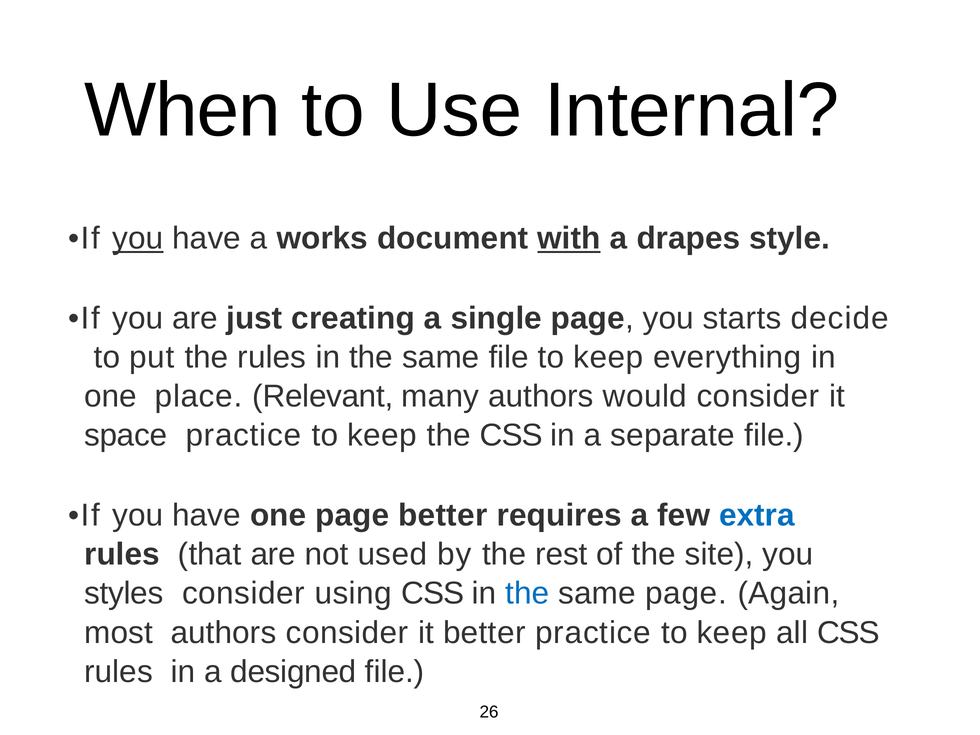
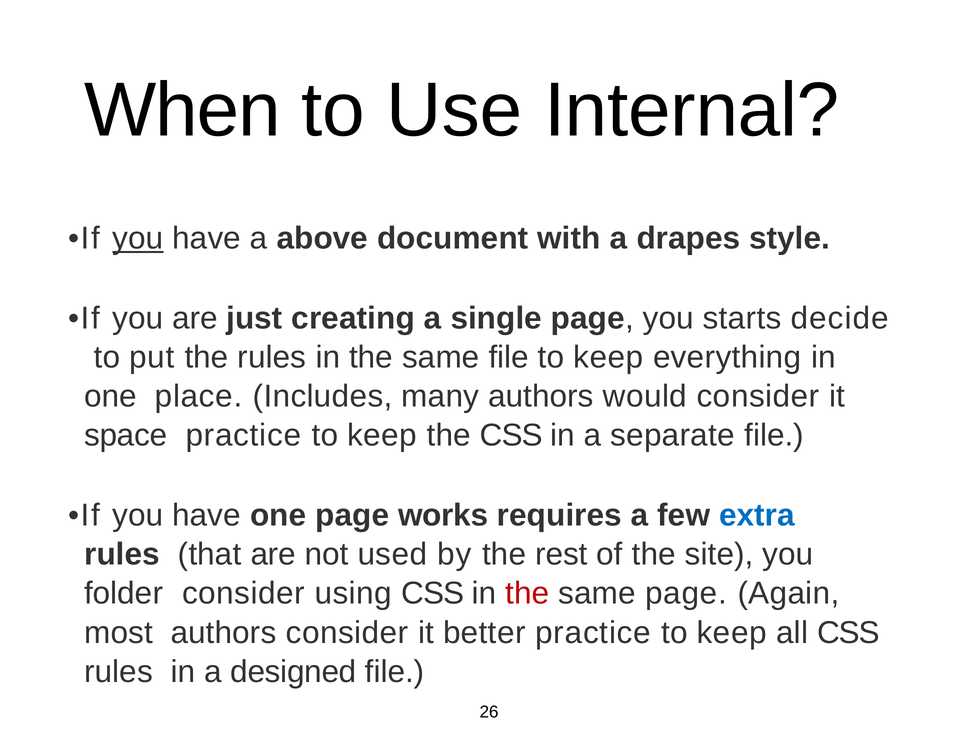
works: works -> above
with underline: present -> none
Relevant: Relevant -> Includes
page better: better -> works
styles: styles -> folder
the at (527, 594) colour: blue -> red
